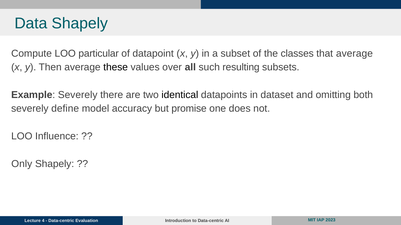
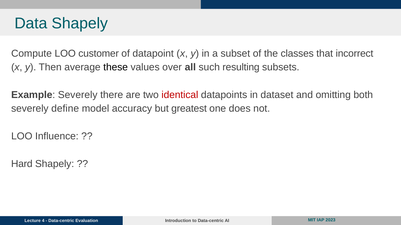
particular: particular -> customer
that average: average -> incorrect
identical colour: black -> red
promise: promise -> greatest
Only: Only -> Hard
